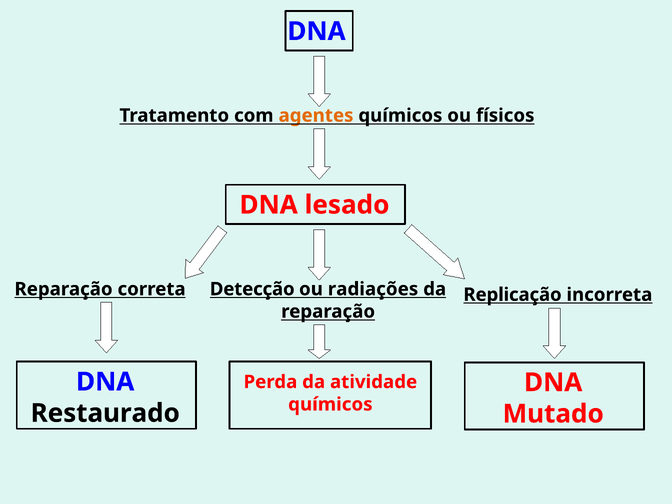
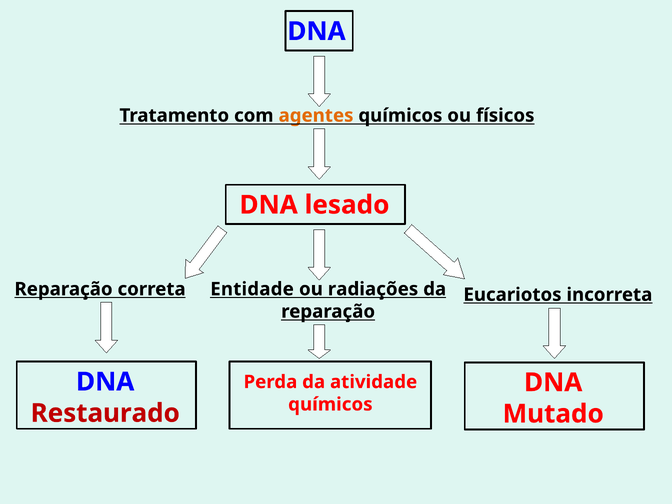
Detecção: Detecção -> Entidade
Replicação: Replicação -> Eucariotos
Restaurado colour: black -> red
